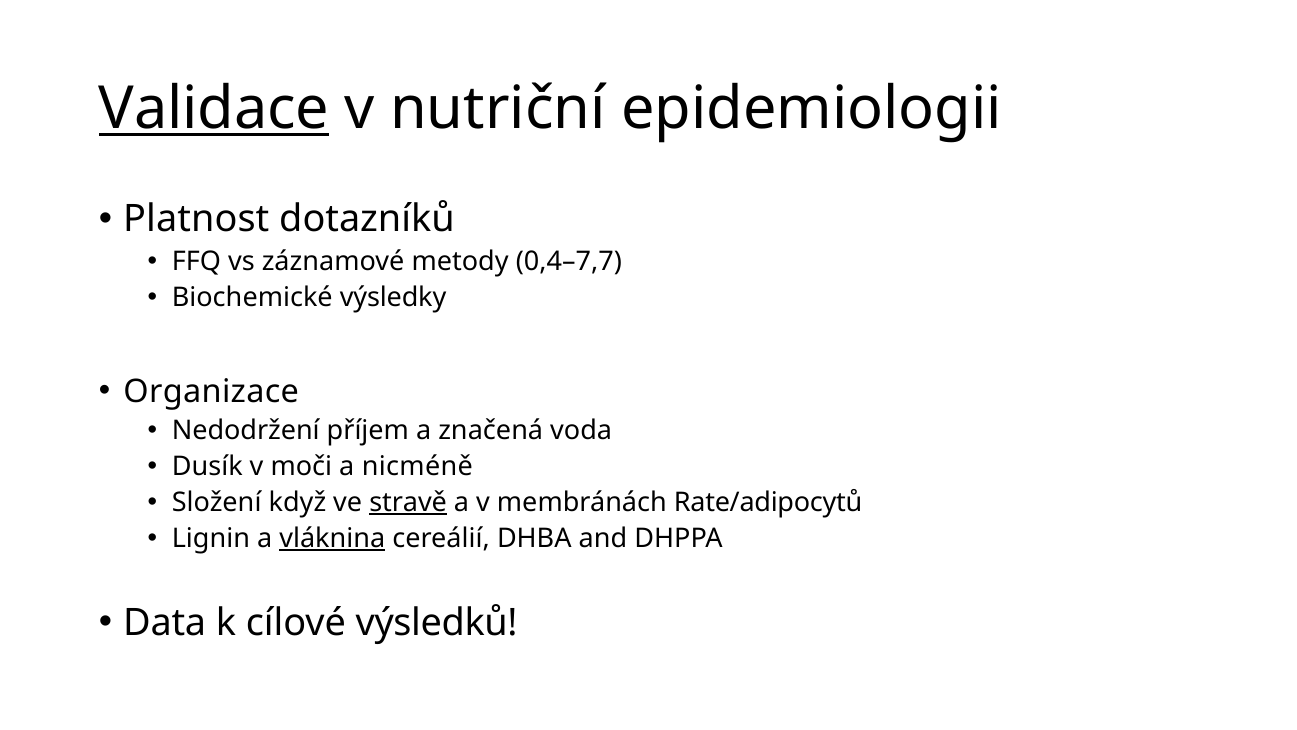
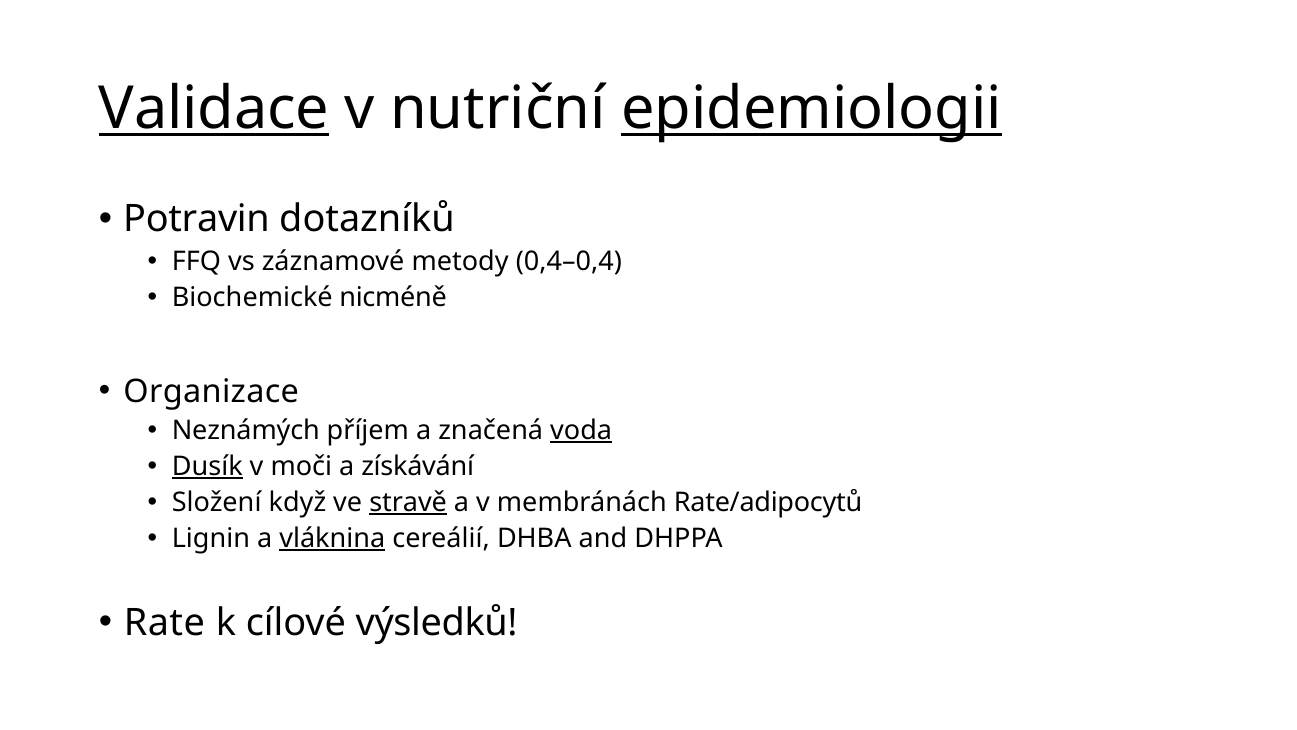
epidemiologii underline: none -> present
Platnost: Platnost -> Potravin
0,4–7,7: 0,4–7,7 -> 0,4–0,4
výsledky: výsledky -> nicméně
Nedodržení: Nedodržení -> Neznámých
voda underline: none -> present
Dusík underline: none -> present
nicméně: nicméně -> získávání
Data: Data -> Rate
